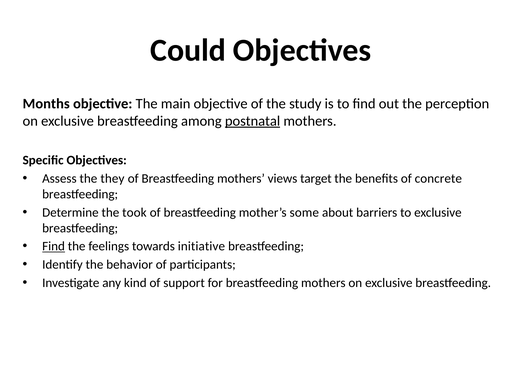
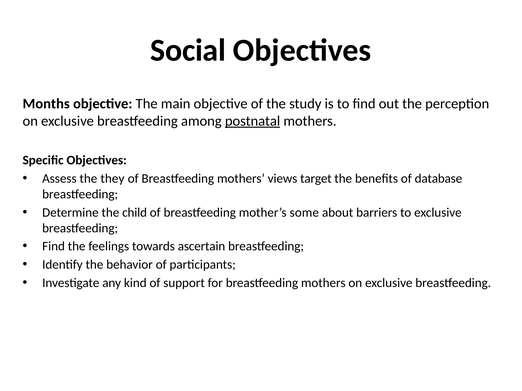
Could: Could -> Social
concrete: concrete -> database
took: took -> child
Find at (54, 247) underline: present -> none
initiative: initiative -> ascertain
